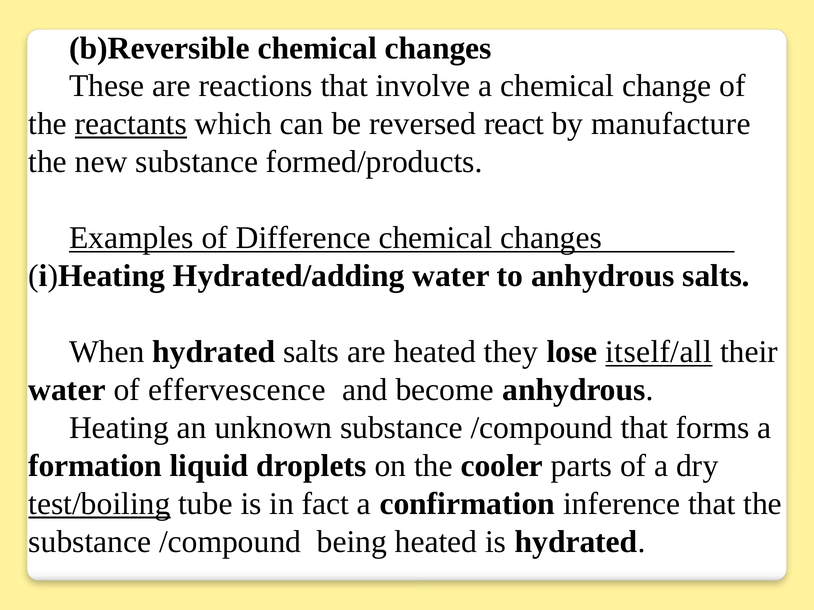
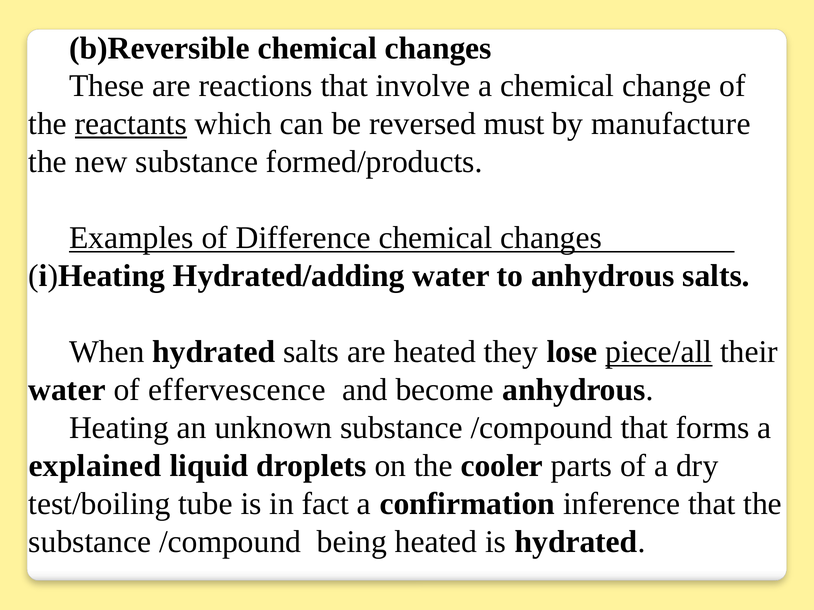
react: react -> must
itself/all: itself/all -> piece/all
formation: formation -> explained
test/boiling underline: present -> none
